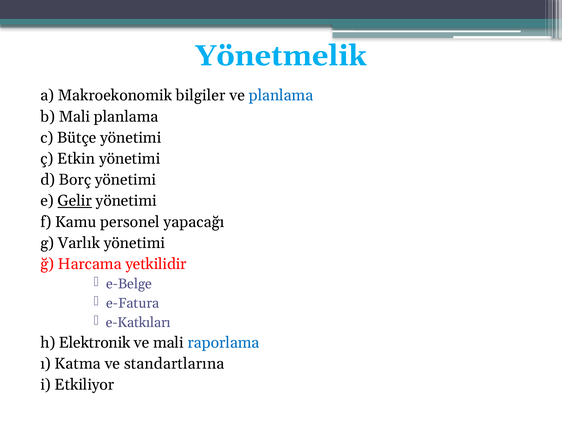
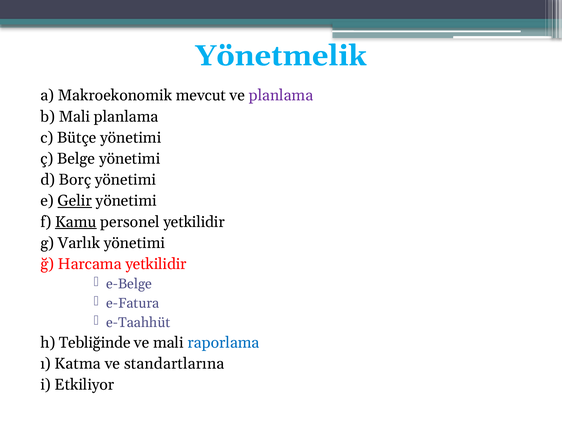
bilgiler: bilgiler -> mevcut
planlama at (281, 96) colour: blue -> purple
Etkin: Etkin -> Belge
Kamu underline: none -> present
personel yapacağı: yapacağı -> yetkilidir
e-Katkıları: e-Katkıları -> e-Taahhüt
Elektronik: Elektronik -> Tebliğinde
